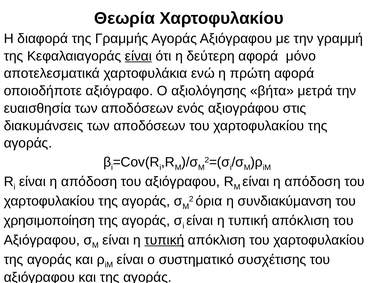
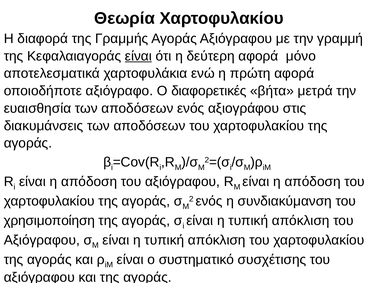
αξιολόγησης: αξιολόγησης -> διαφορετικές
όρια at (209, 202): όρια -> ενός
τυπική at (164, 240) underline: present -> none
